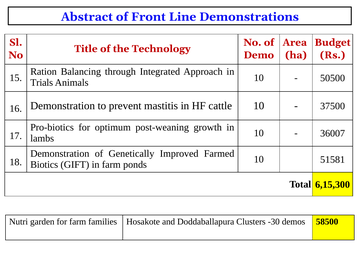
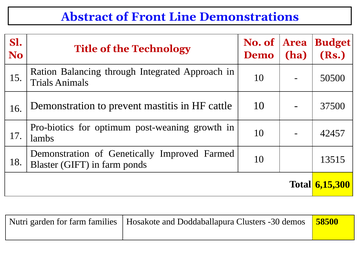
36007: 36007 -> 42457
51581: 51581 -> 13515
Biotics: Biotics -> Blaster
